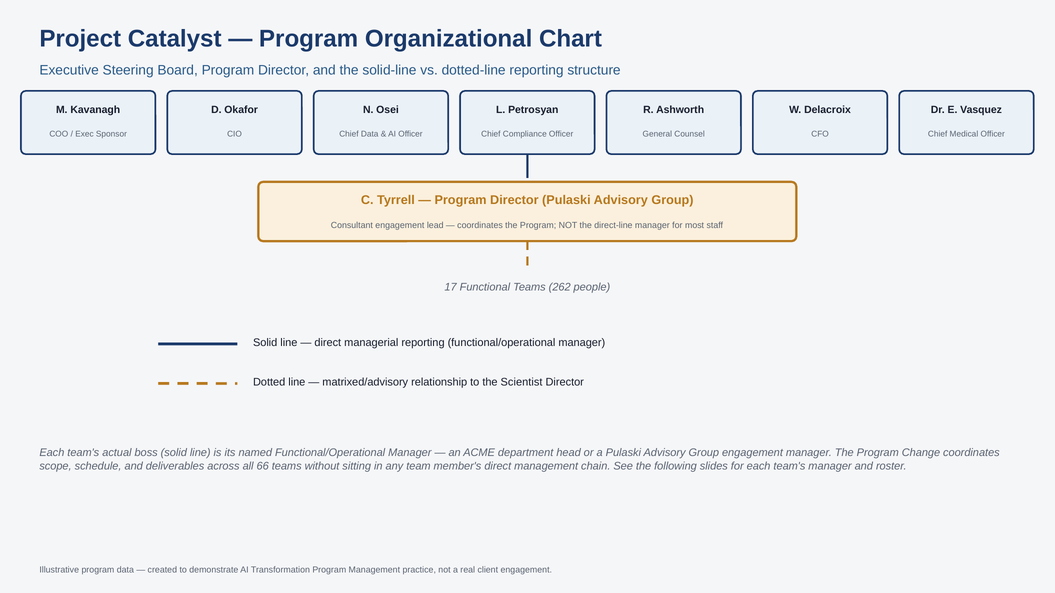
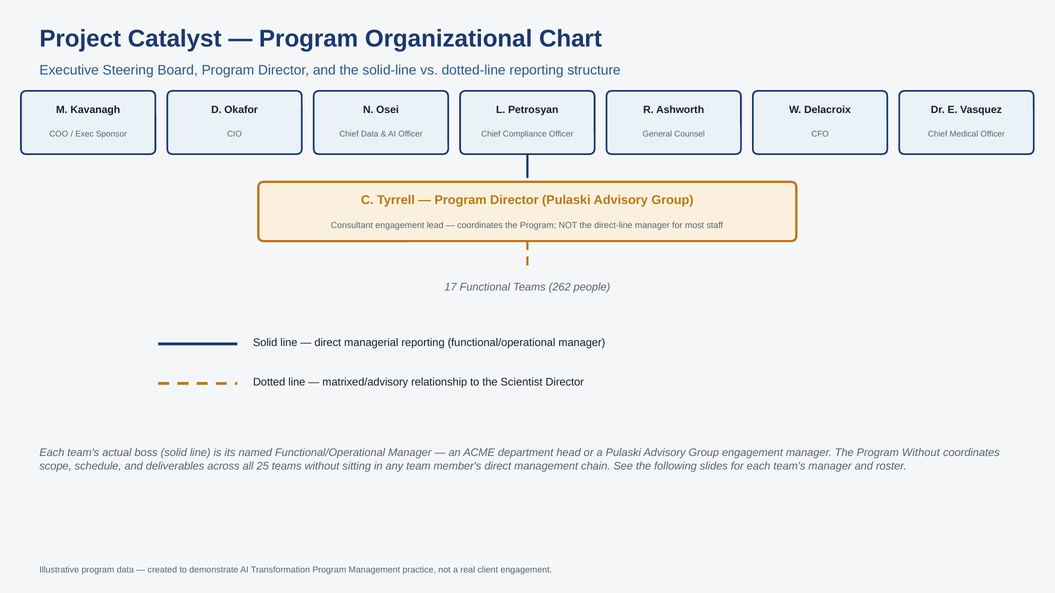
Program Change: Change -> Without
66: 66 -> 25
